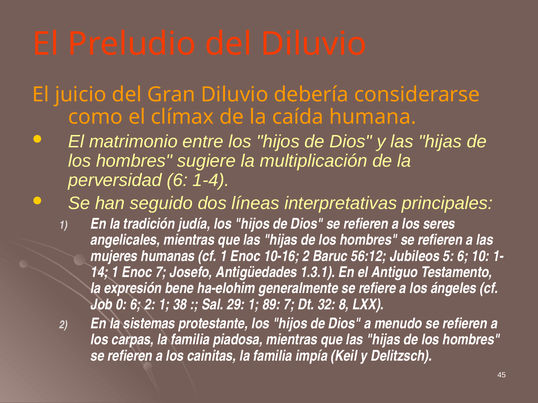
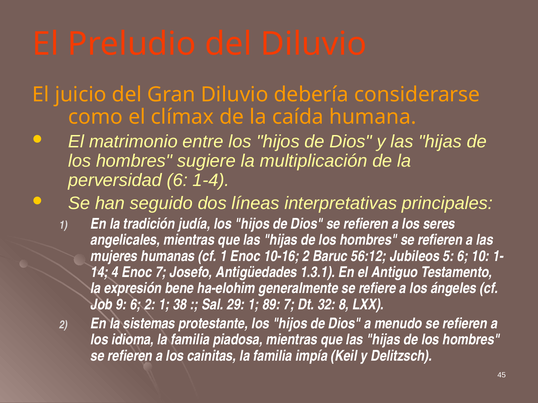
14 1: 1 -> 4
0: 0 -> 9
carpas: carpas -> idioma
